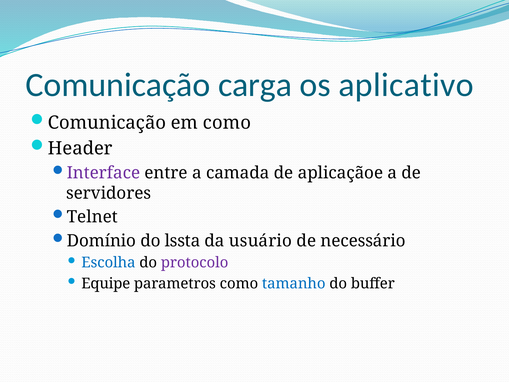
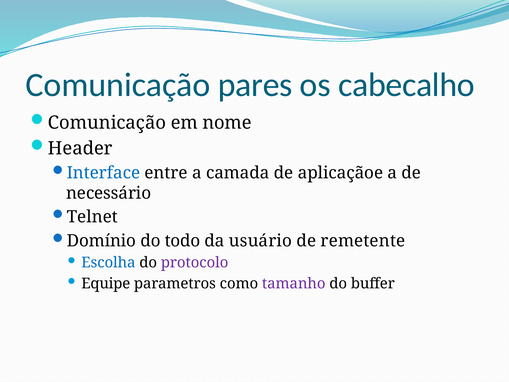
carga: carga -> pares
aplicativo: aplicativo -> cabecalho
em como: como -> nome
Interface colour: purple -> blue
servidores: servidores -> necessário
lssta: lssta -> todo
necessário: necessário -> remetente
tamanho colour: blue -> purple
